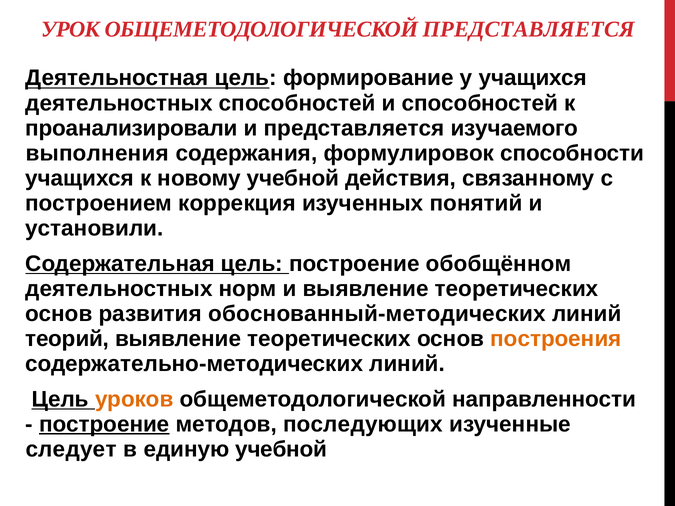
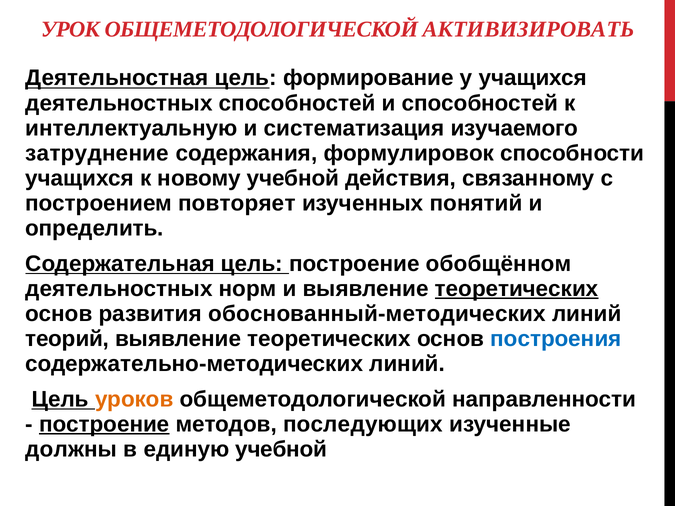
ОБЩЕМЕТОДОЛОГИЧЕСКОЙ ПРЕДСТАВЛЯЕТСЯ: ПРЕДСТАВЛЯЕТСЯ -> АКТИВИЗИРОВАТЬ
проанализировали: проанализировали -> интеллектуальную
и представляется: представляется -> систематизация
выполнения: выполнения -> затруднение
коррекция: коррекция -> повторяет
установили: установили -> определить
теоретических at (517, 289) underline: none -> present
построения colour: orange -> blue
следует: следует -> должны
